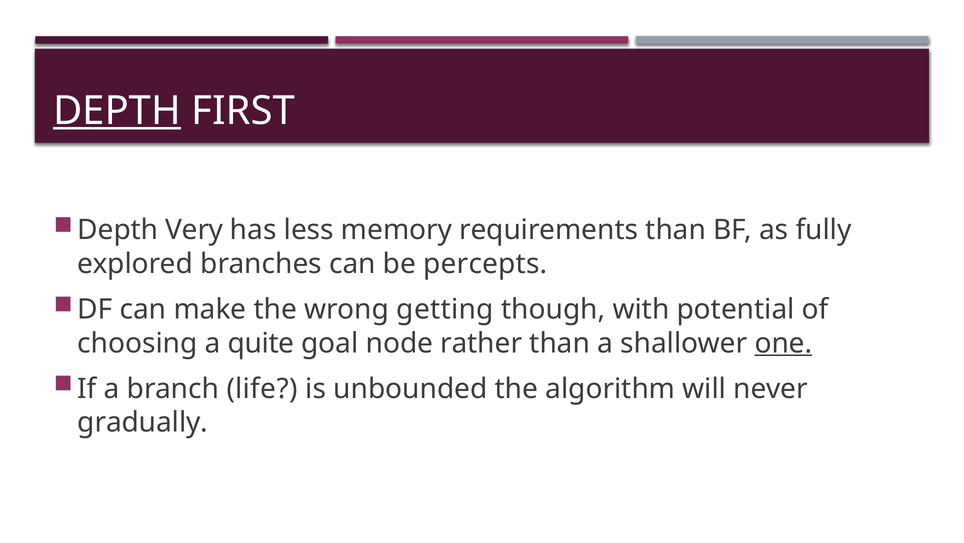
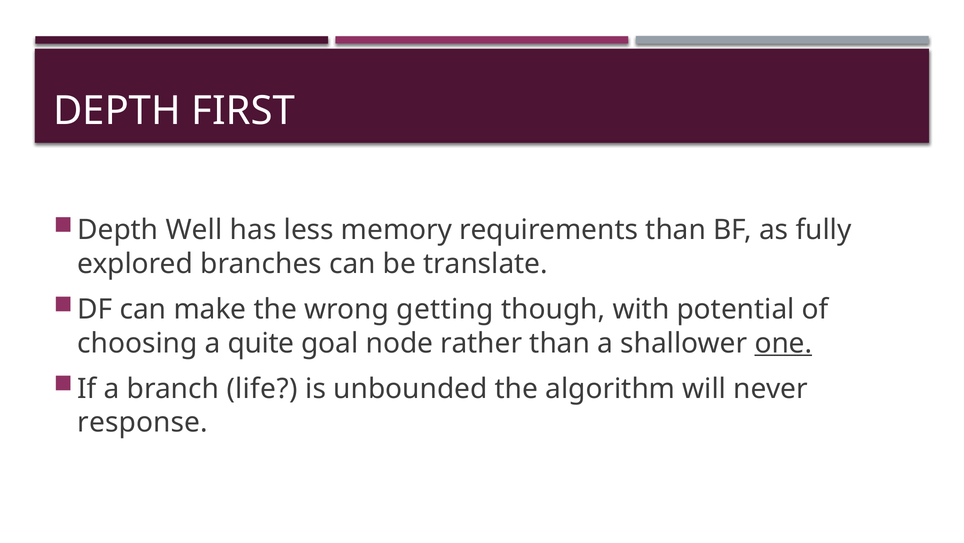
DEPTH at (117, 111) underline: present -> none
Very: Very -> Well
percepts: percepts -> translate
gradually: gradually -> response
